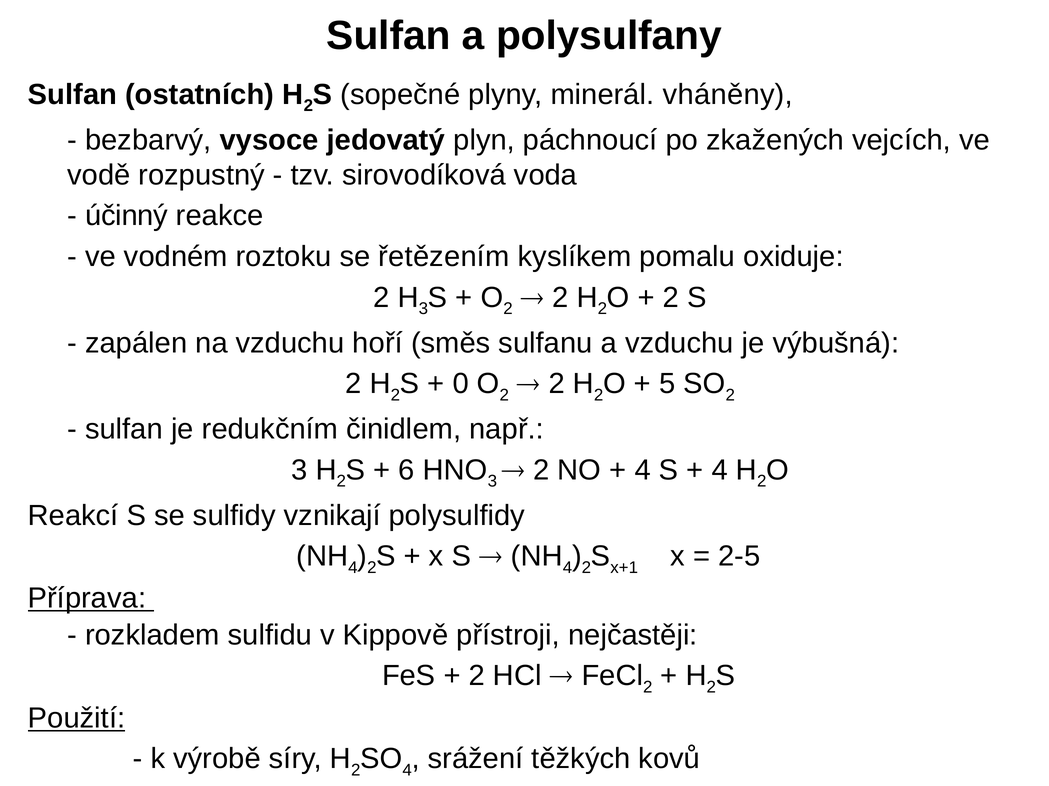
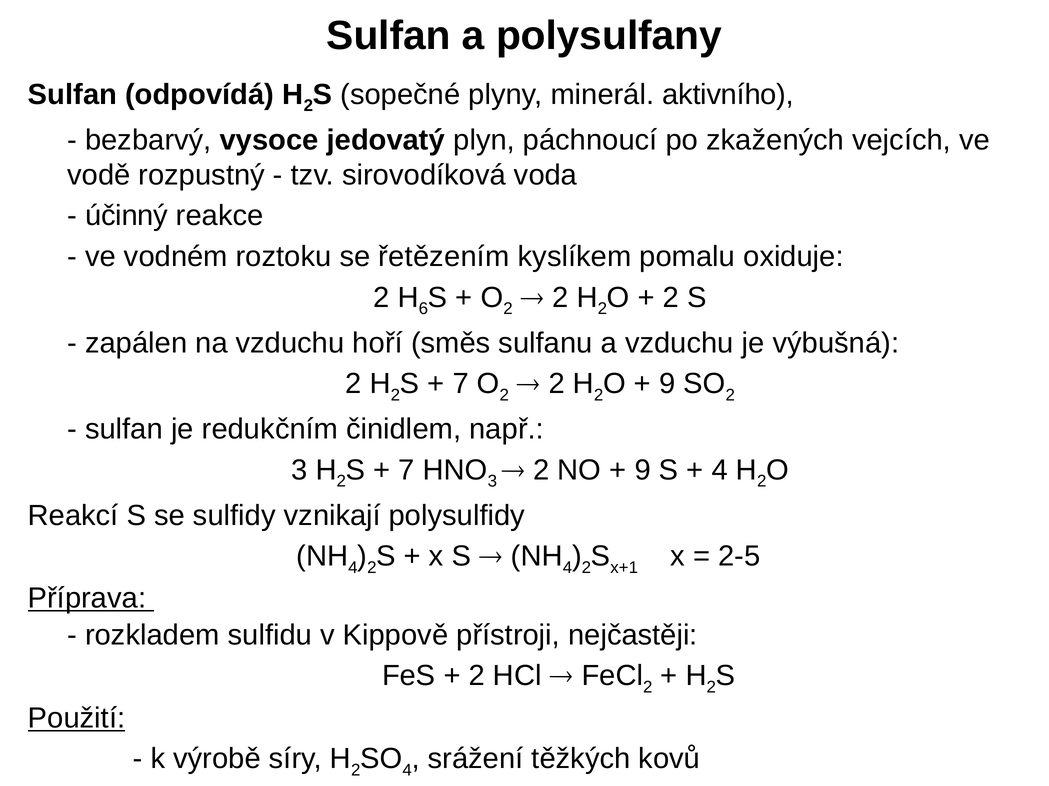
ostatních: ostatních -> odpovídá
vháněny: vháněny -> aktivního
3 at (423, 309): 3 -> 6
0 at (461, 384): 0 -> 7
5 at (667, 384): 5 -> 9
6 at (407, 470): 6 -> 7
4 at (643, 470): 4 -> 9
